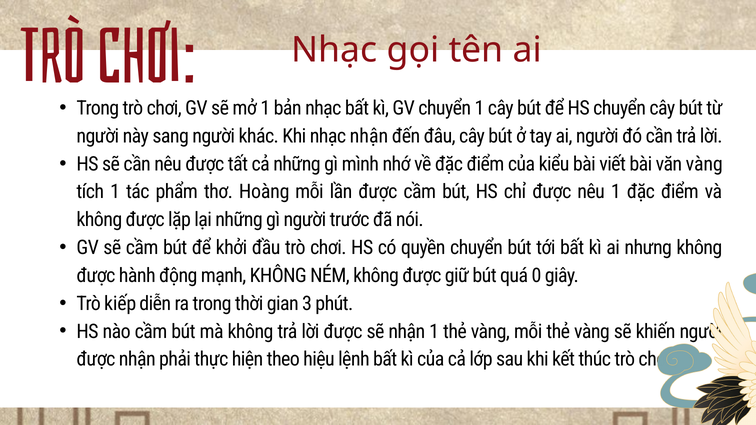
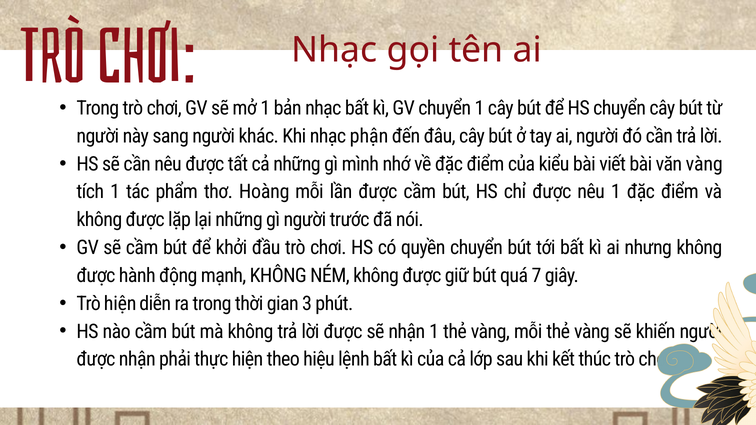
nhạc nhận: nhận -> phận
0: 0 -> 7
Trò kiếp: kiếp -> hiện
